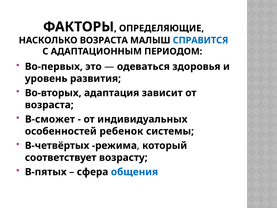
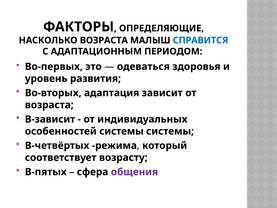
В-сможет: В-сможет -> В-зависит
особенностей ребенок: ребенок -> системы
общения colour: blue -> purple
